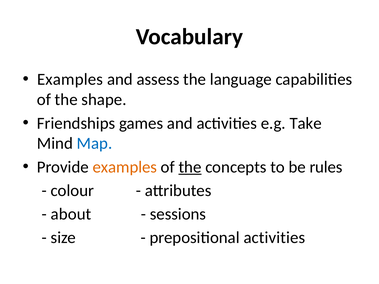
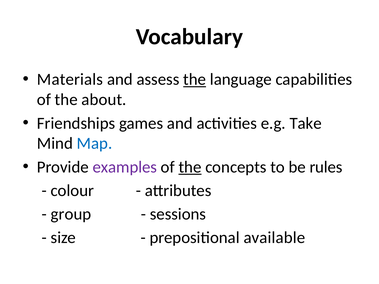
Examples at (70, 80): Examples -> Materials
the at (195, 80) underline: none -> present
shape: shape -> about
examples at (125, 167) colour: orange -> purple
about: about -> group
prepositional activities: activities -> available
